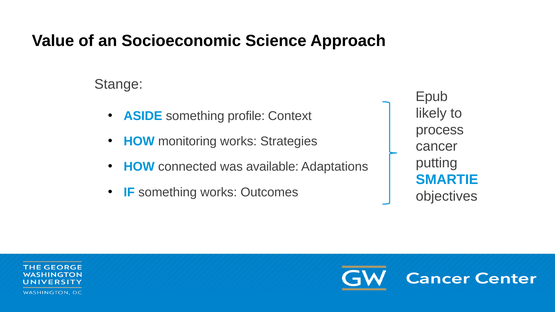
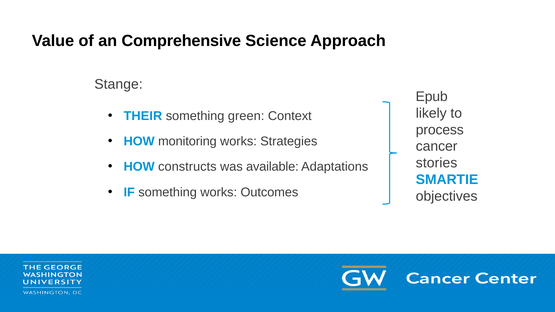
Socioeconomic: Socioeconomic -> Comprehensive
ASIDE: ASIDE -> THEIR
profile: profile -> green
putting: putting -> stories
connected: connected -> constructs
